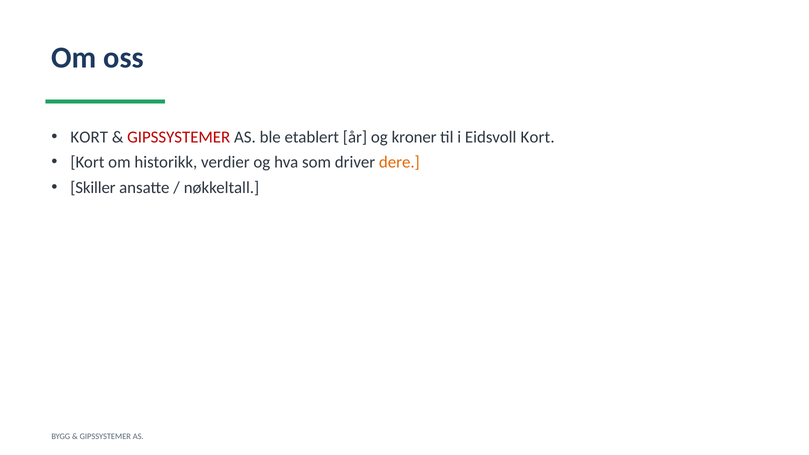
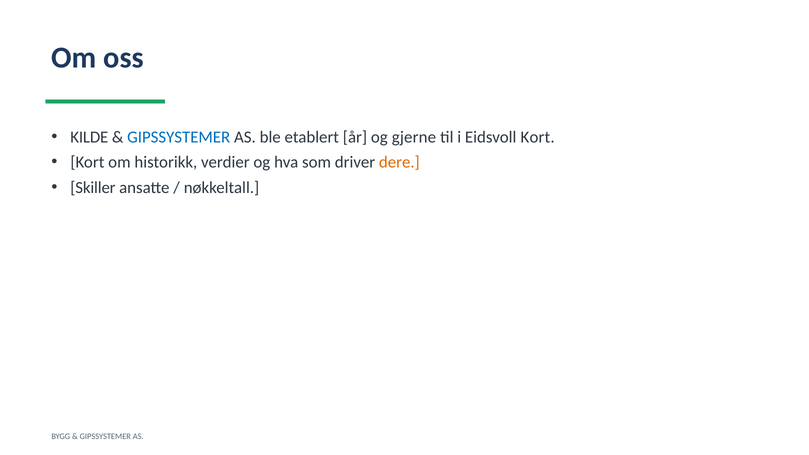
KORT at (89, 137): KORT -> KILDE
GIPSSYSTEMER at (179, 137) colour: red -> blue
kroner: kroner -> gjerne
